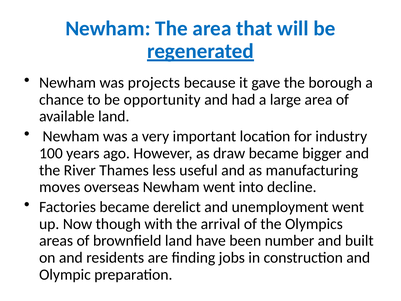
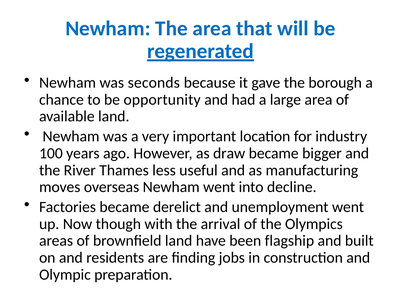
projects: projects -> seconds
number: number -> flagship
